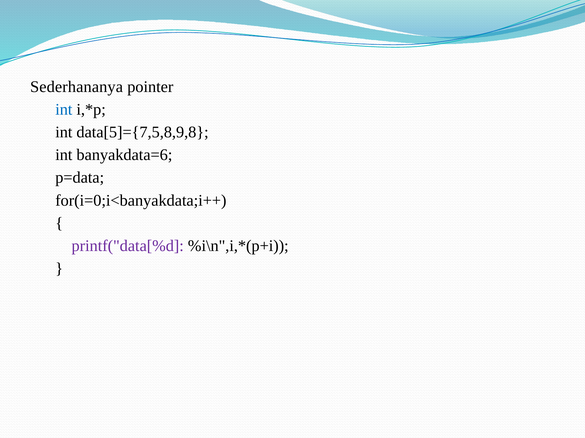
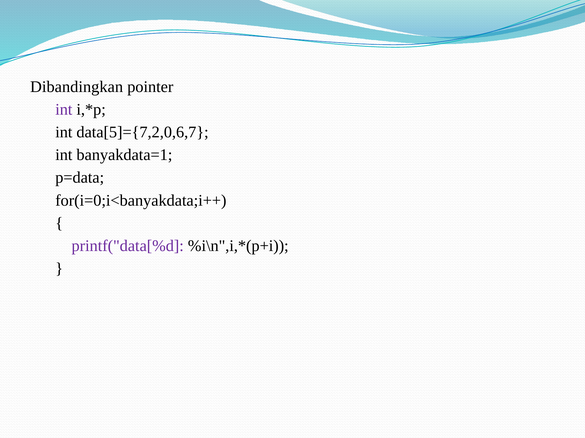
Sederhananya: Sederhananya -> Dibandingkan
int at (64, 110) colour: blue -> purple
data[5]={7,5,8,9,8: data[5]={7,5,8,9,8 -> data[5]={7,2,0,6,7
banyakdata=6: banyakdata=6 -> banyakdata=1
